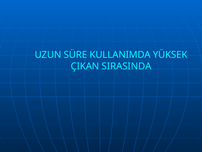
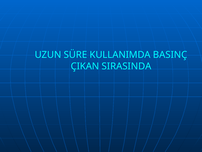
YÜKSEK: YÜKSEK -> BASINÇ
